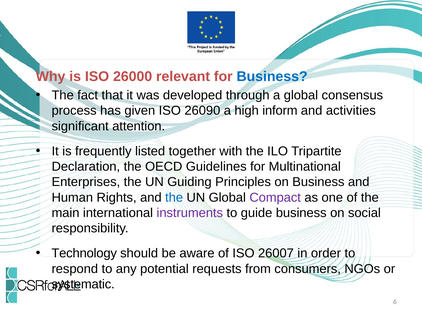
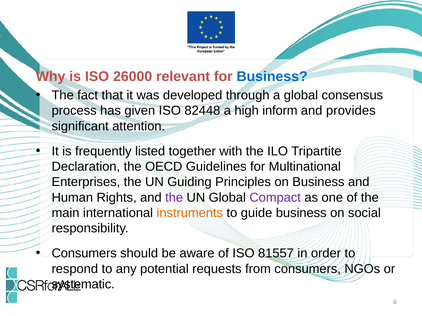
26090: 26090 -> 82448
activities: activities -> provides
the at (174, 198) colour: blue -> purple
instruments colour: purple -> orange
Technology at (84, 254): Technology -> Consumers
26007: 26007 -> 81557
